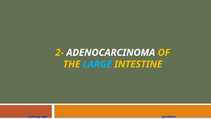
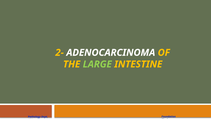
LARGE colour: light blue -> light green
